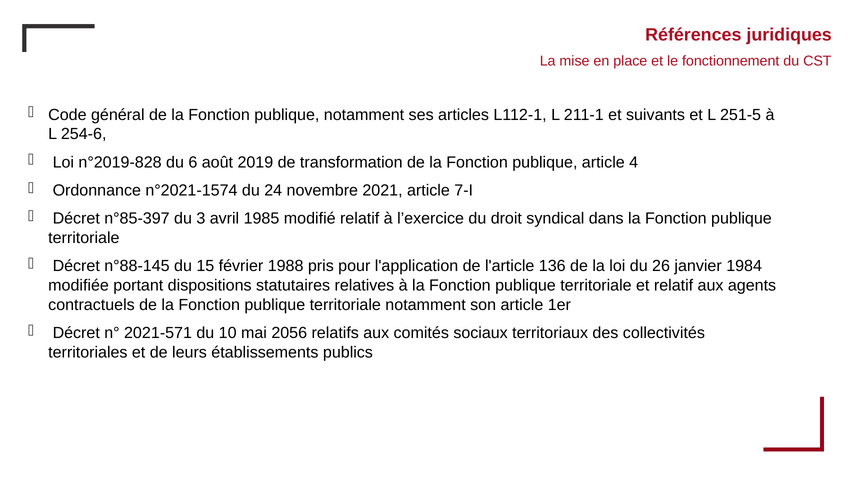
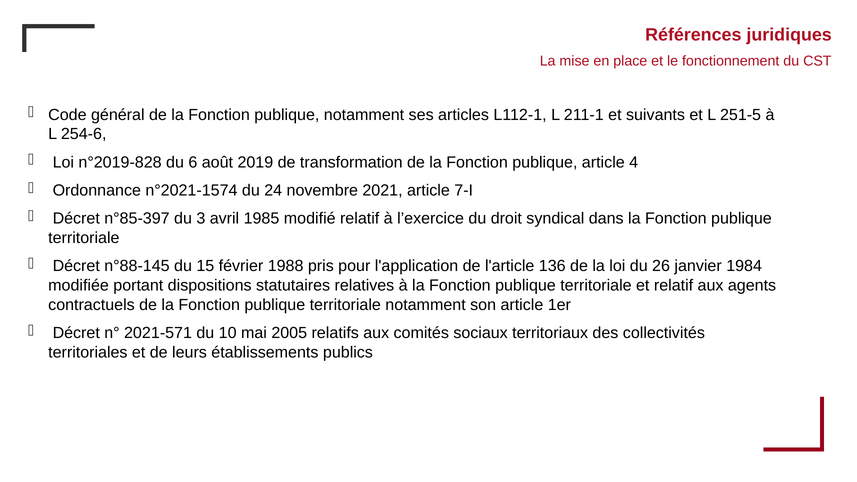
2056: 2056 -> 2005
